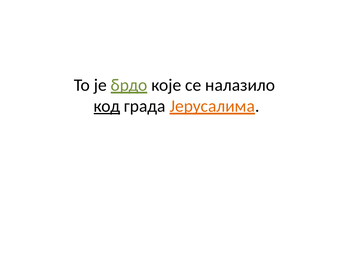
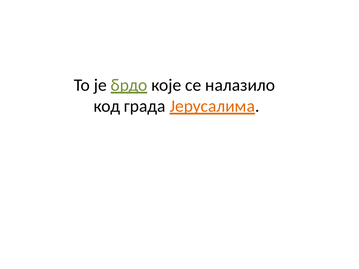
код underline: present -> none
